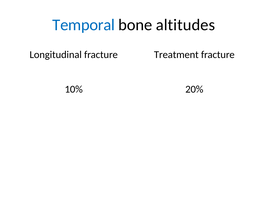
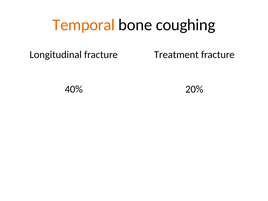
Temporal colour: blue -> orange
altitudes: altitudes -> coughing
10%: 10% -> 40%
